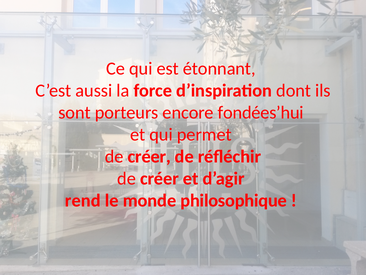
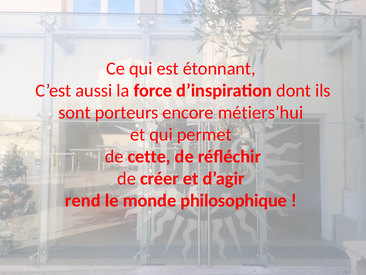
fondées’hui: fondées’hui -> métiers’hui
créer at (149, 156): créer -> cette
